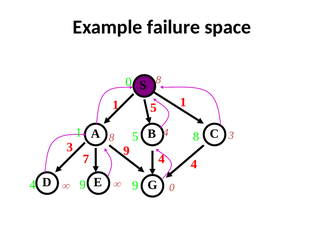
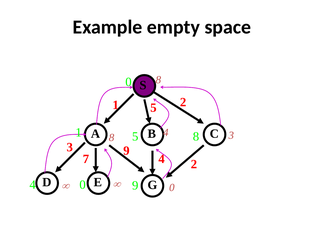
failure: failure -> empty
5 1: 1 -> 2
4 4: 4 -> 2
4 9: 9 -> 0
